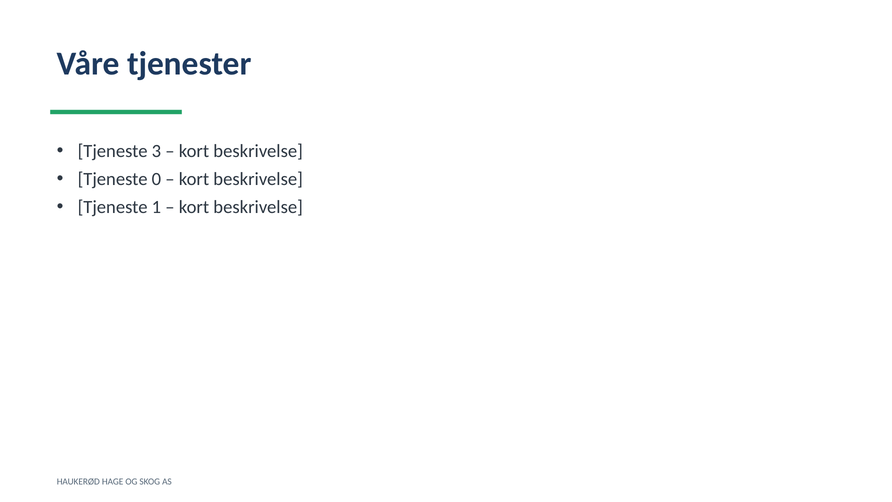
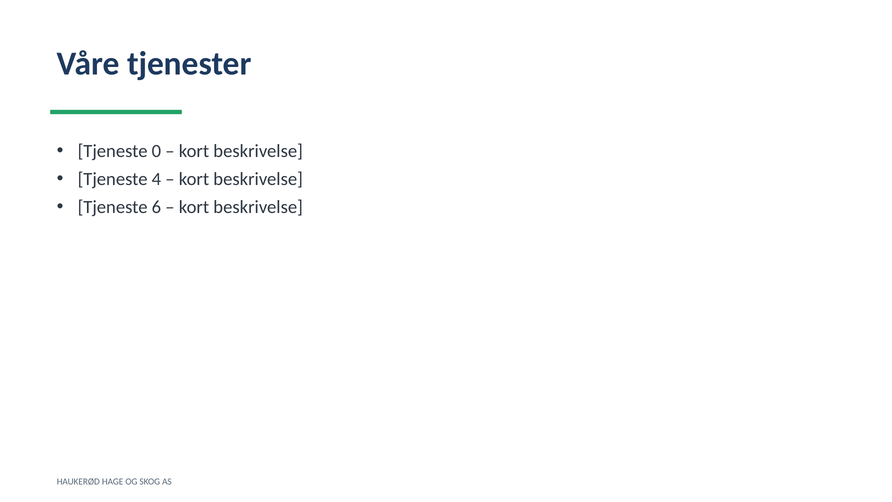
3: 3 -> 0
0: 0 -> 4
1: 1 -> 6
